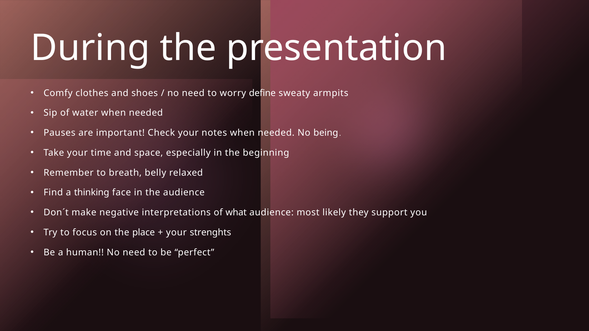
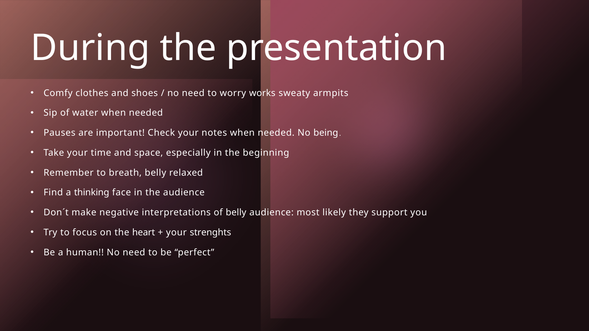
define: define -> works
of what: what -> belly
place: place -> heart
